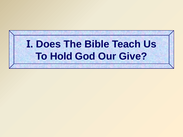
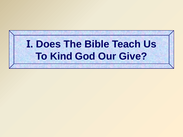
Hold: Hold -> Kind
